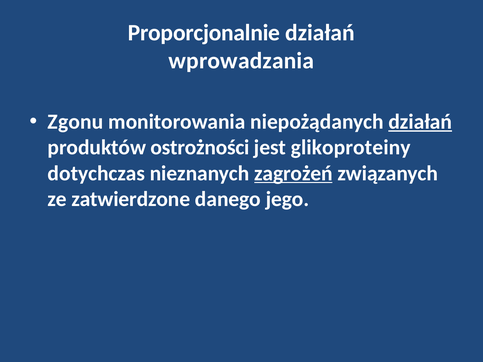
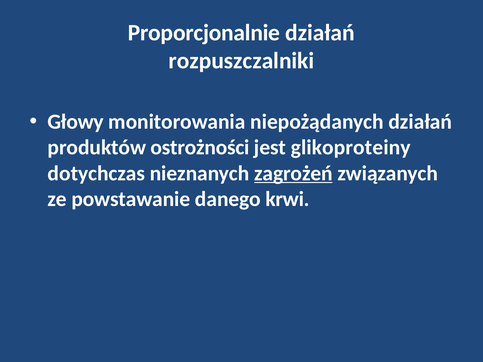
wprowadzania: wprowadzania -> rozpuszczalniki
Zgonu: Zgonu -> Głowy
działań at (420, 122) underline: present -> none
zatwierdzone: zatwierdzone -> powstawanie
jego: jego -> krwi
